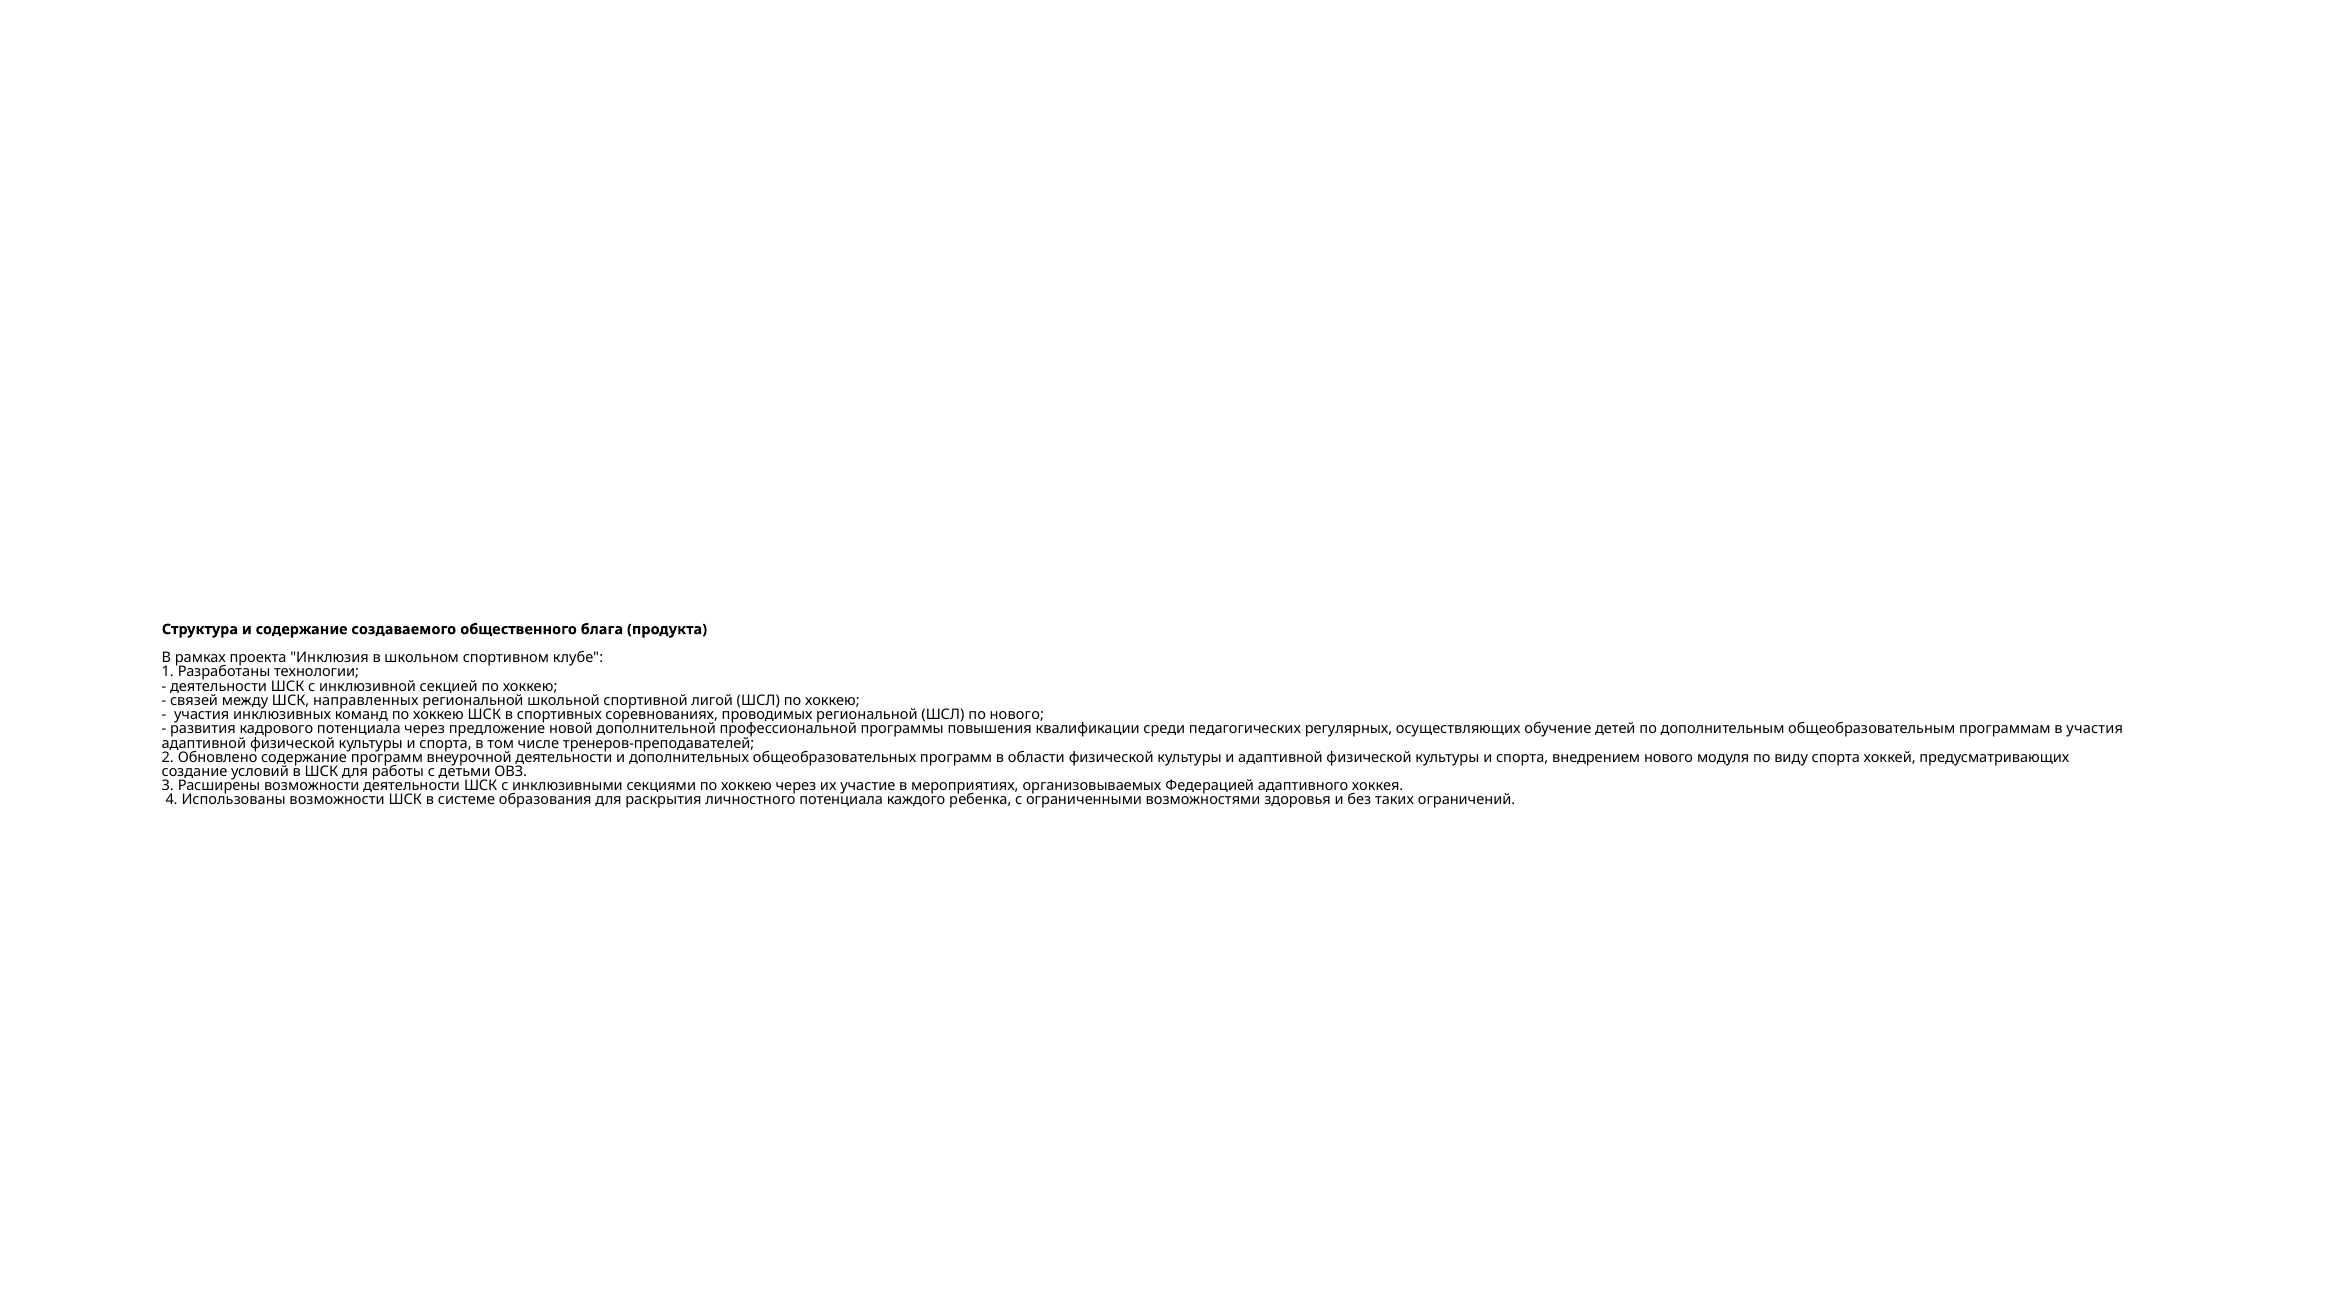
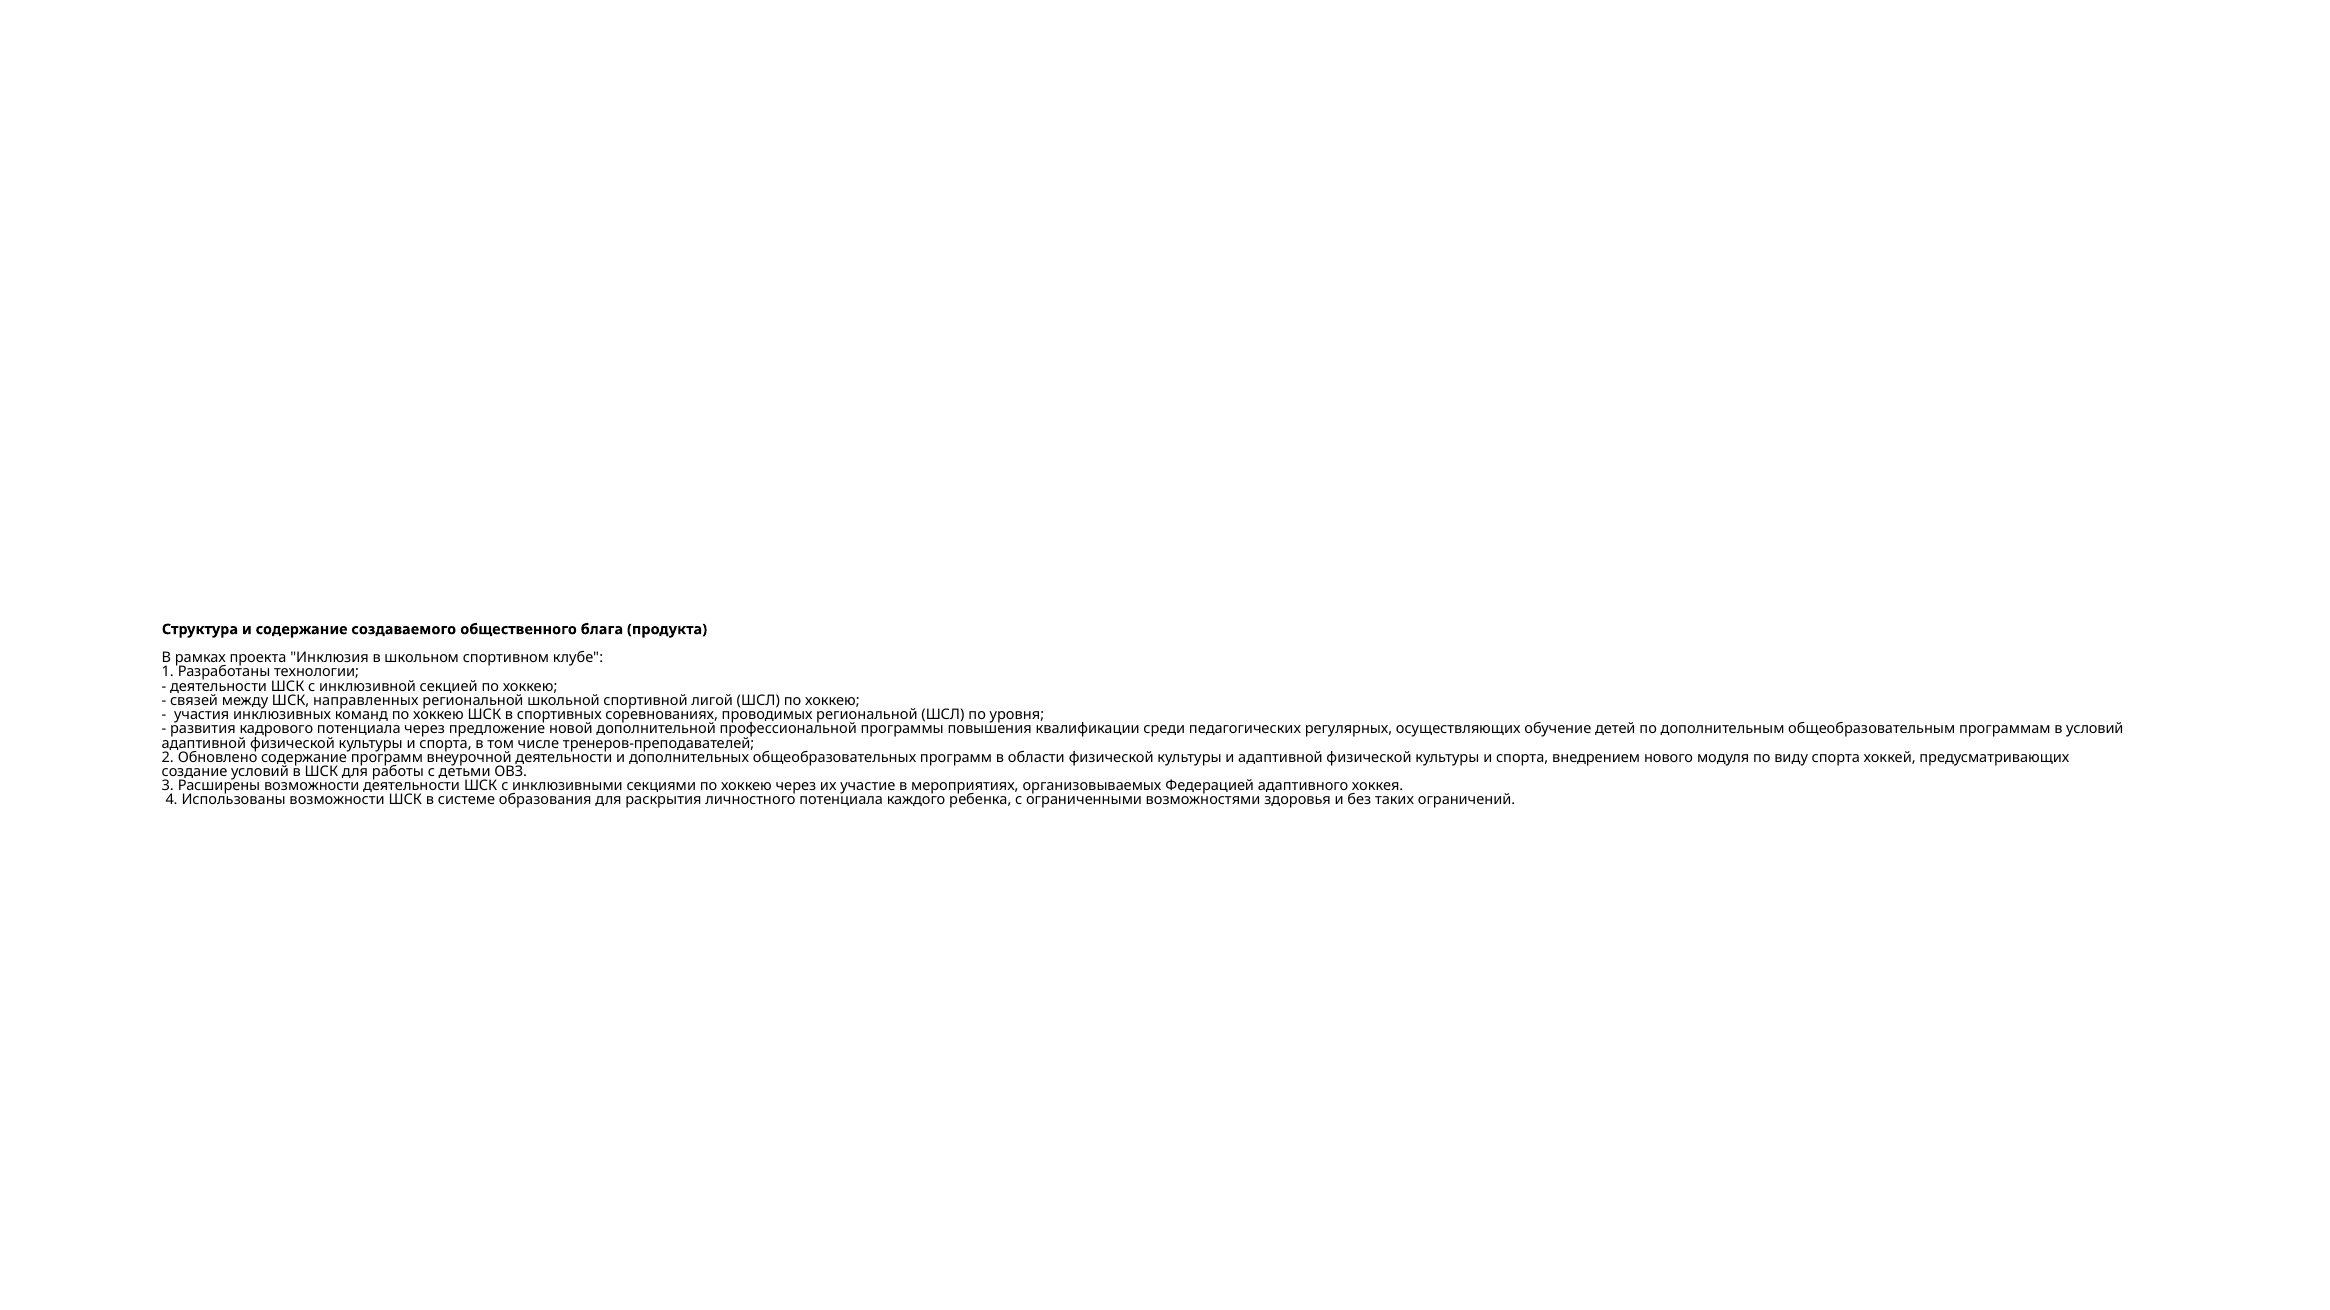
по нового: нового -> уровня
в участия: участия -> условий
